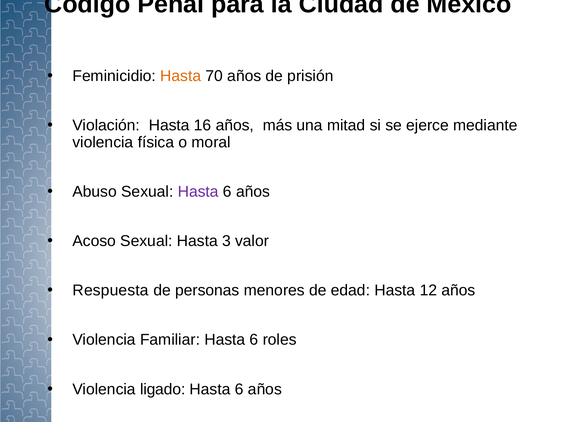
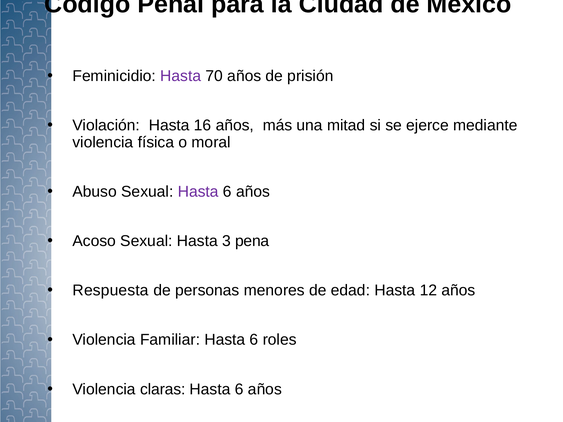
Hasta at (181, 76) colour: orange -> purple
valor: valor -> pena
ligado: ligado -> claras
